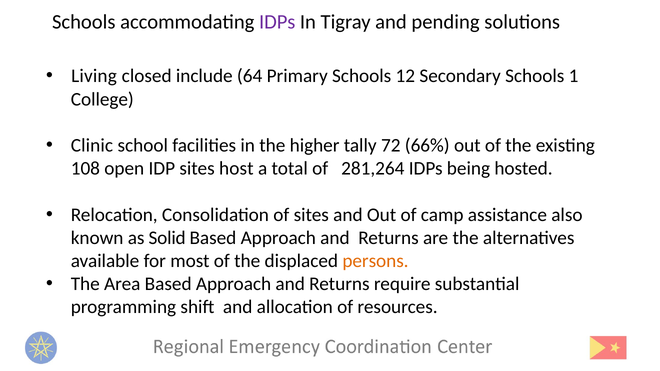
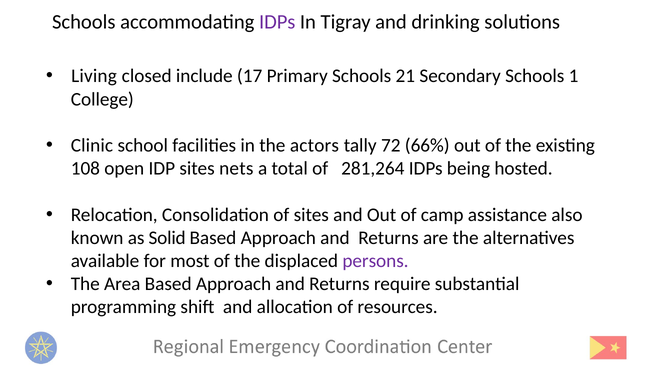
pending: pending -> drinking
64: 64 -> 17
12: 12 -> 21
higher: higher -> actors
host: host -> nets
persons colour: orange -> purple
